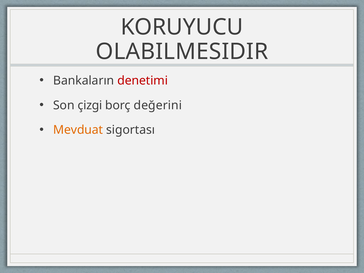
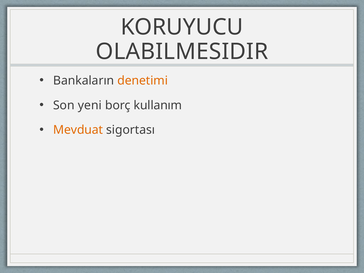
denetimi colour: red -> orange
çizgi: çizgi -> yeni
değerini: değerini -> kullanım
